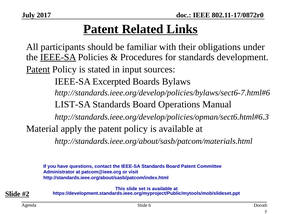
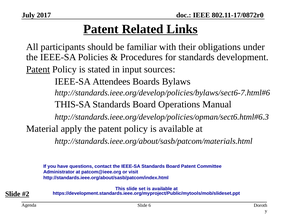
IEEE-SA at (58, 57) underline: present -> none
Excerpted: Excerpted -> Attendees
LIST-SA: LIST-SA -> THIS-SA
